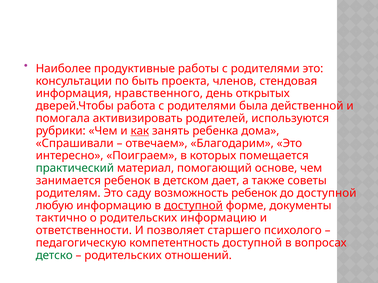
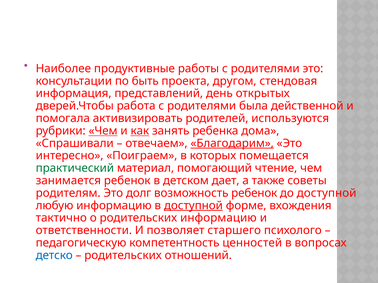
членов: членов -> другом
нравственного: нравственного -> представлений
Чем at (103, 131) underline: none -> present
Благодарим underline: none -> present
основе: основе -> чтение
саду: саду -> долг
документы: документы -> вхождения
компетентность доступной: доступной -> ценностей
детско colour: green -> blue
